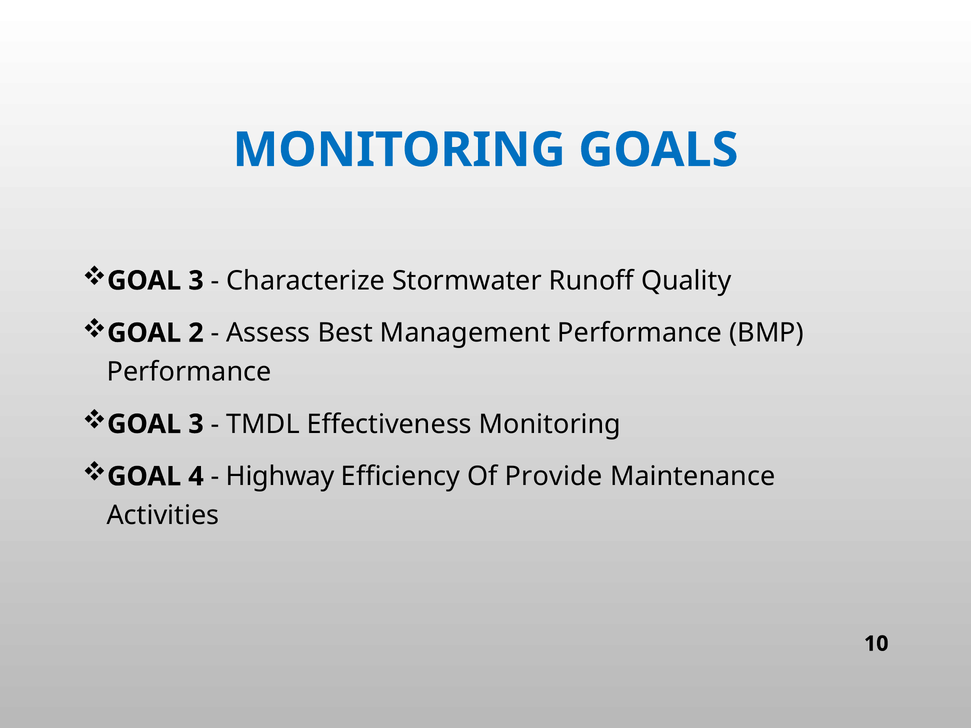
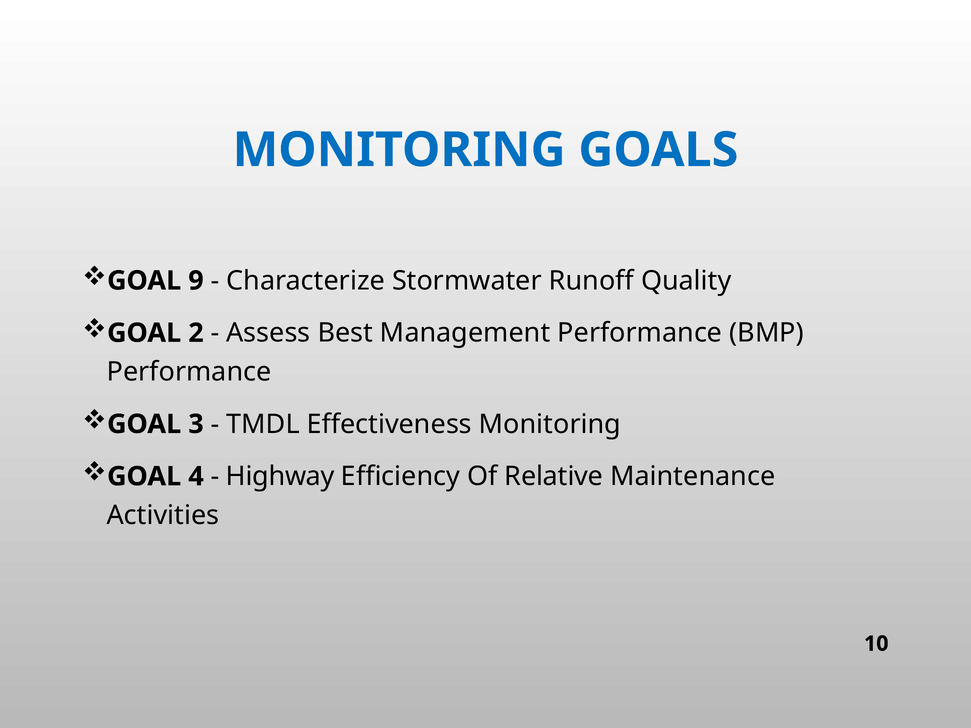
3 at (196, 281): 3 -> 9
Provide: Provide -> Relative
